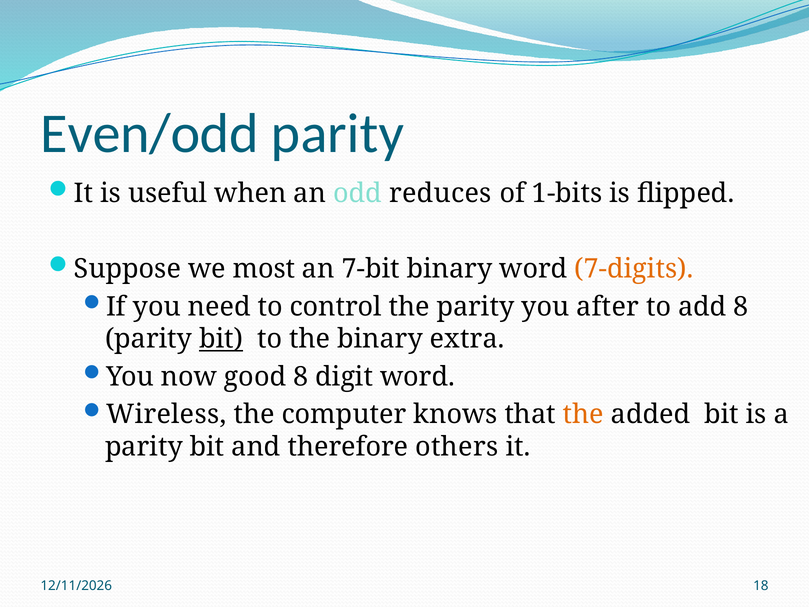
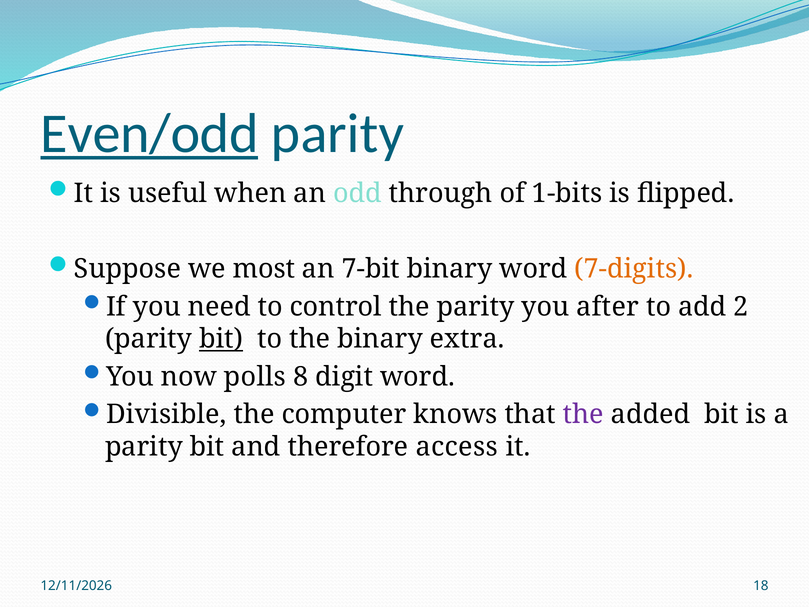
Even/odd underline: none -> present
reduces: reduces -> through
add 8: 8 -> 2
good: good -> polls
Wireless: Wireless -> Divisible
the at (583, 414) colour: orange -> purple
others: others -> access
